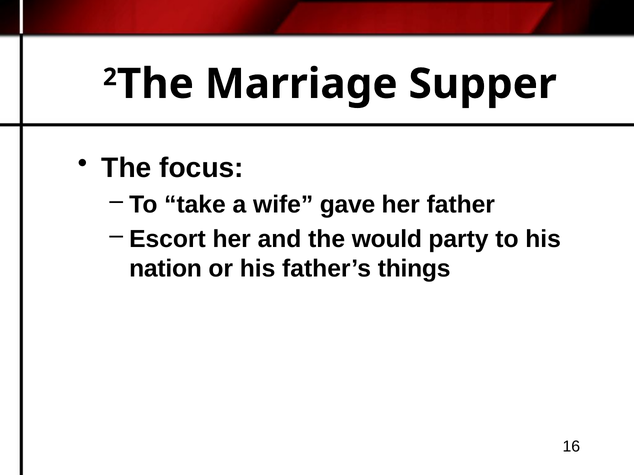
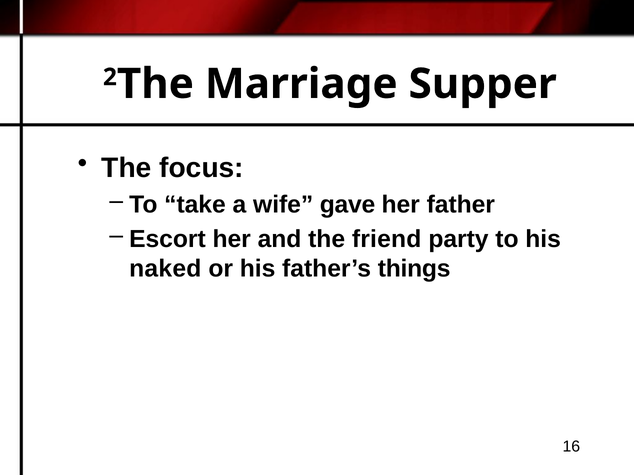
would: would -> friend
nation: nation -> naked
